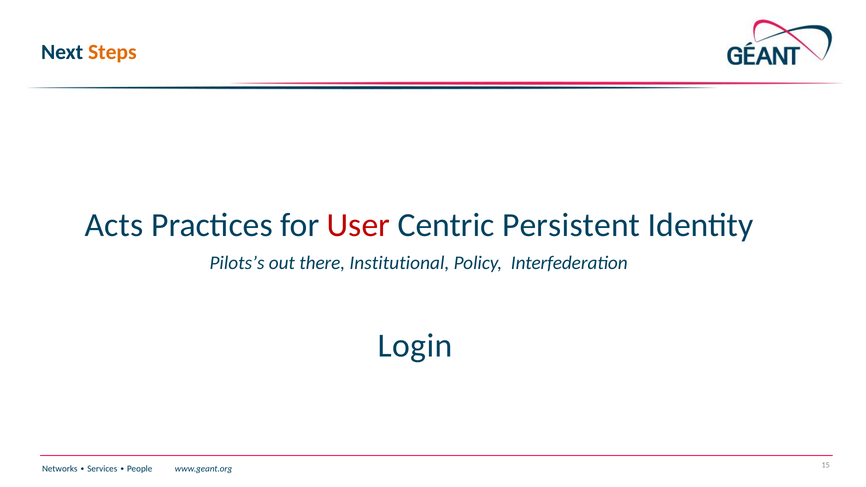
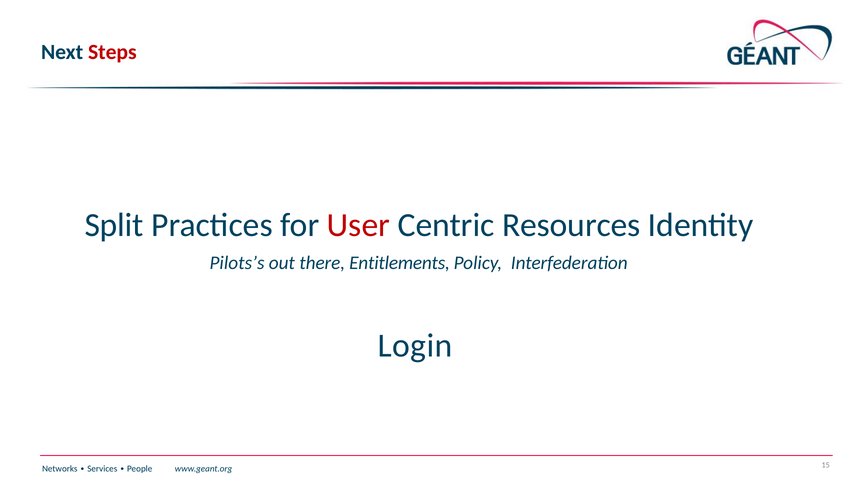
Steps colour: orange -> red
Acts: Acts -> Split
Persistent: Persistent -> Resources
Institutional: Institutional -> Entitlements
